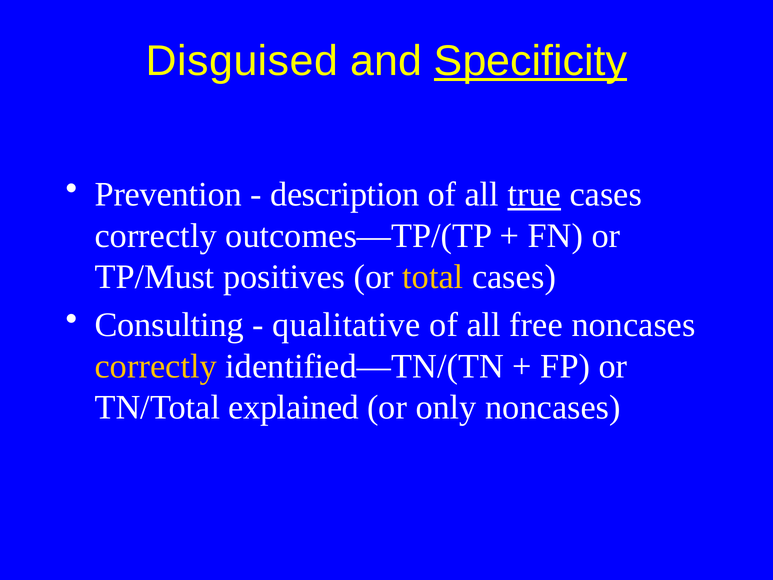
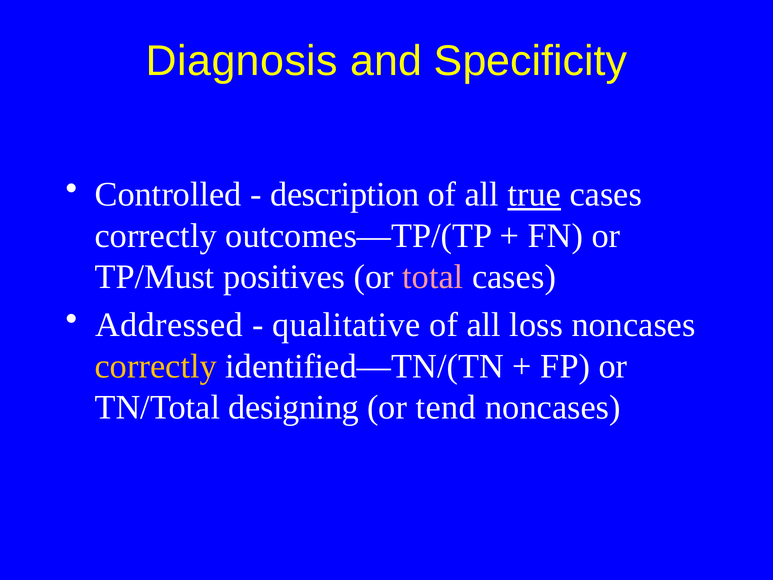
Disguised: Disguised -> Diagnosis
Specificity underline: present -> none
Prevention: Prevention -> Controlled
total colour: yellow -> pink
Consulting: Consulting -> Addressed
free: free -> loss
explained: explained -> designing
only: only -> tend
